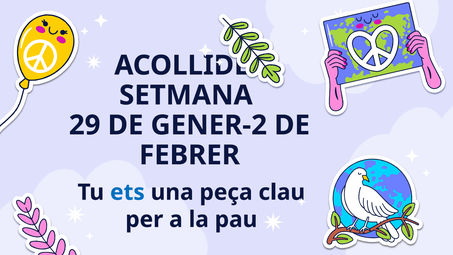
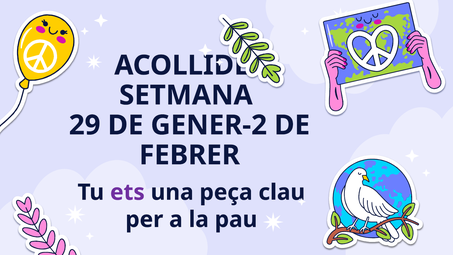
ets colour: blue -> purple
